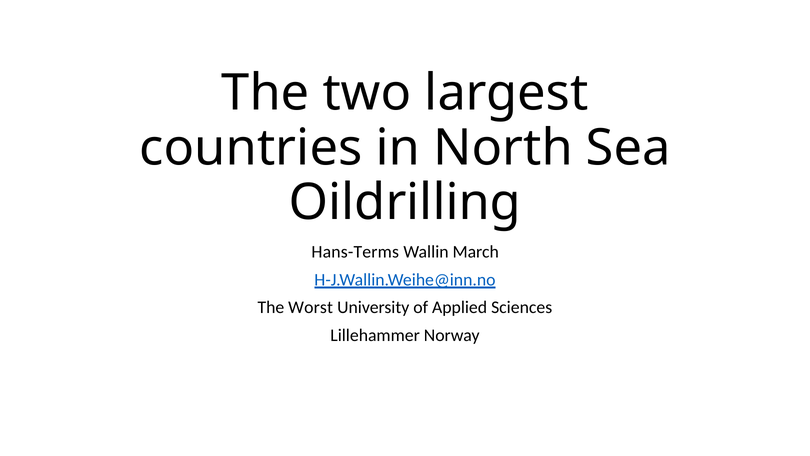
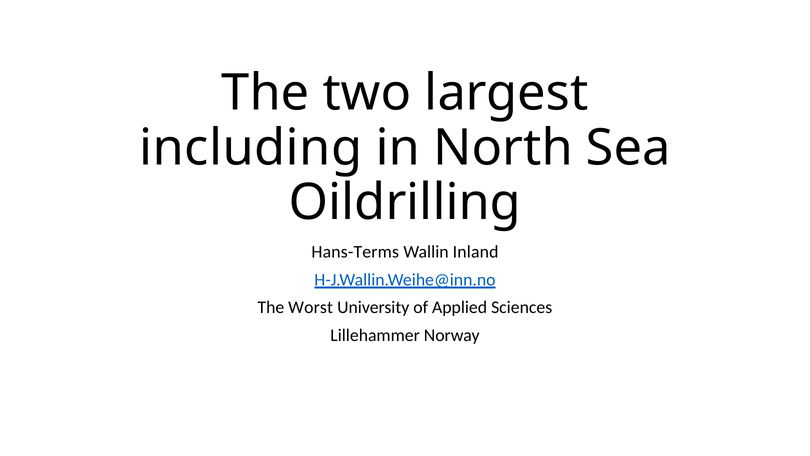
countries: countries -> including
March: March -> Inland
